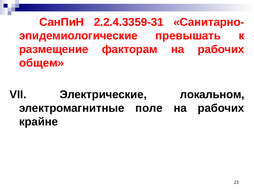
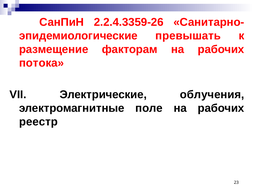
2.2.4.3359-31: 2.2.4.3359-31 -> 2.2.4.3359-26
общем: общем -> потока
локальном: локальном -> облучения
крайне: крайне -> реестр
